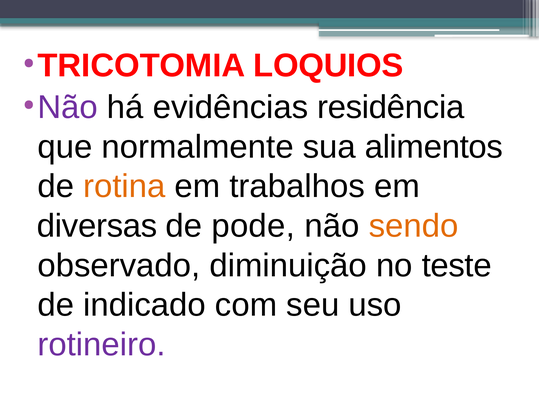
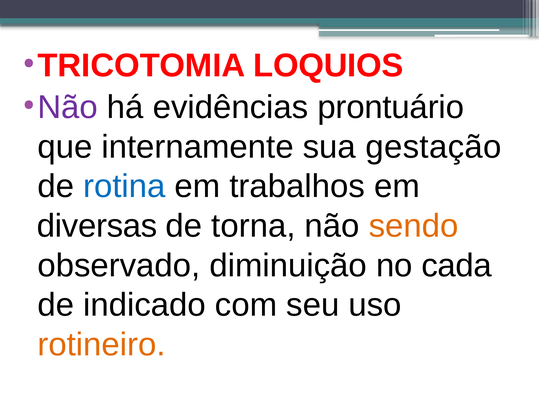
residência: residência -> prontuário
normalmente: normalmente -> internamente
alimentos: alimentos -> gestação
rotina colour: orange -> blue
pode: pode -> torna
teste: teste -> cada
rotineiro colour: purple -> orange
